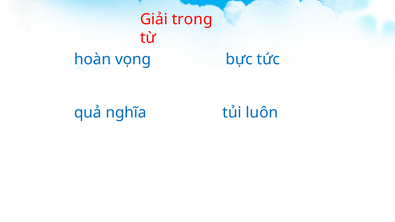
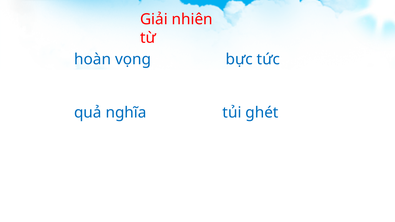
trong: trong -> nhiên
luôn: luôn -> ghét
